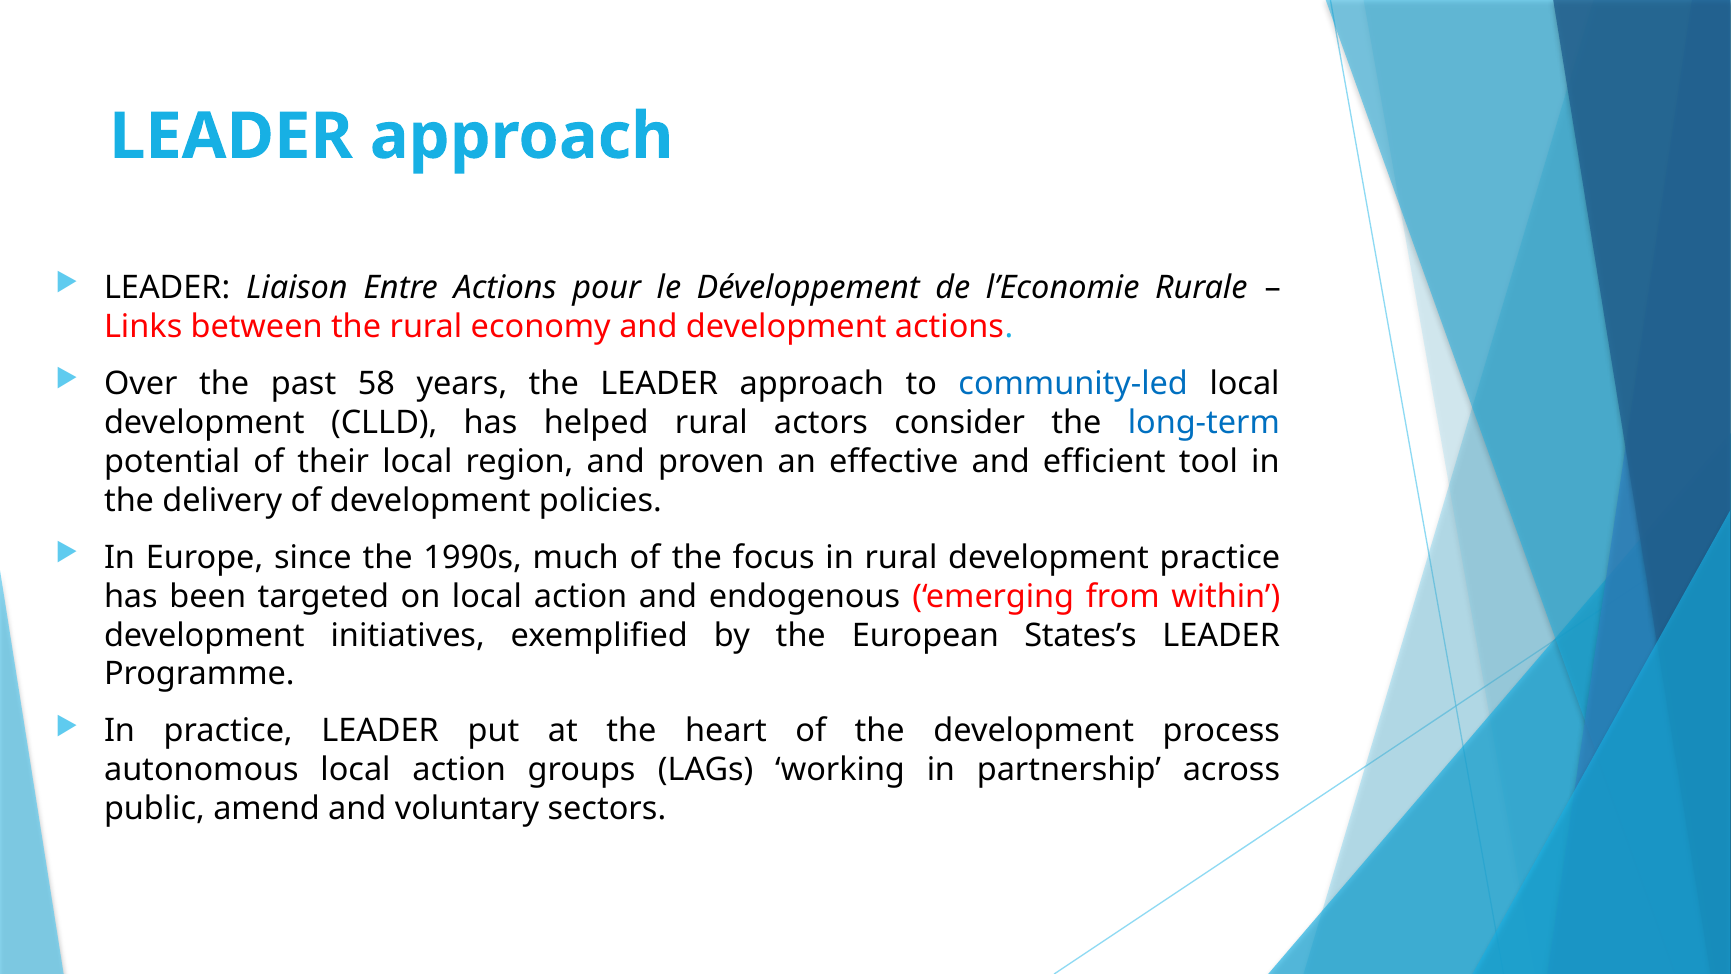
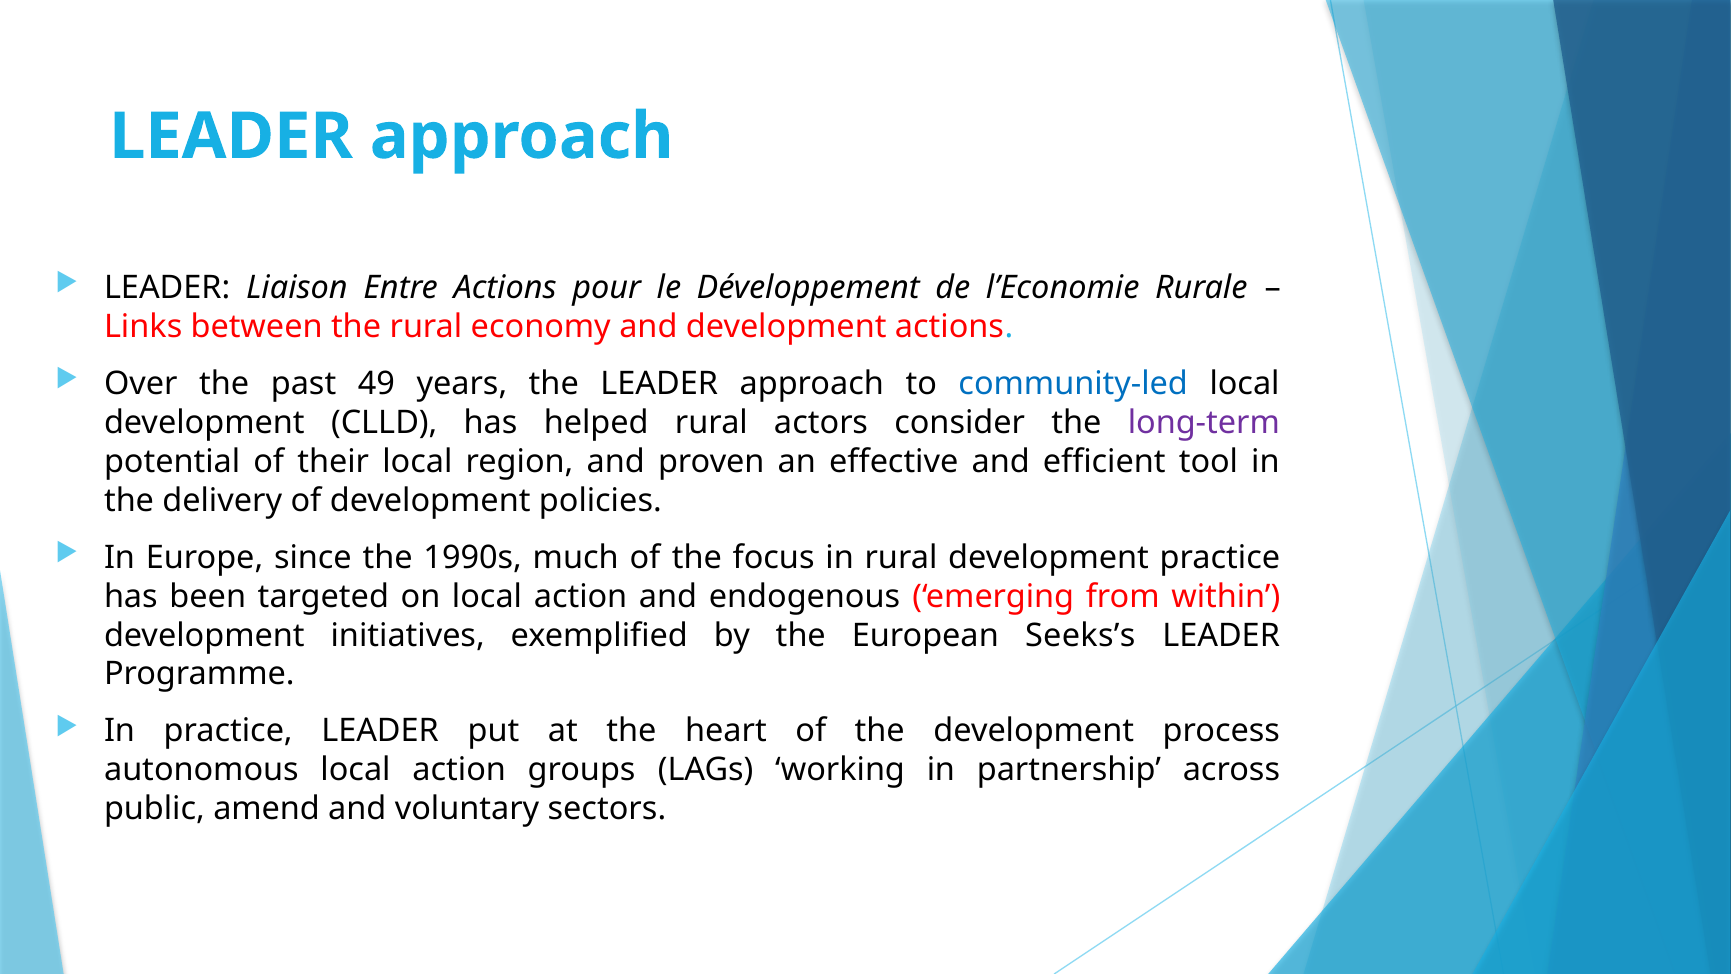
58: 58 -> 49
long-term colour: blue -> purple
States’s: States’s -> Seeks’s
